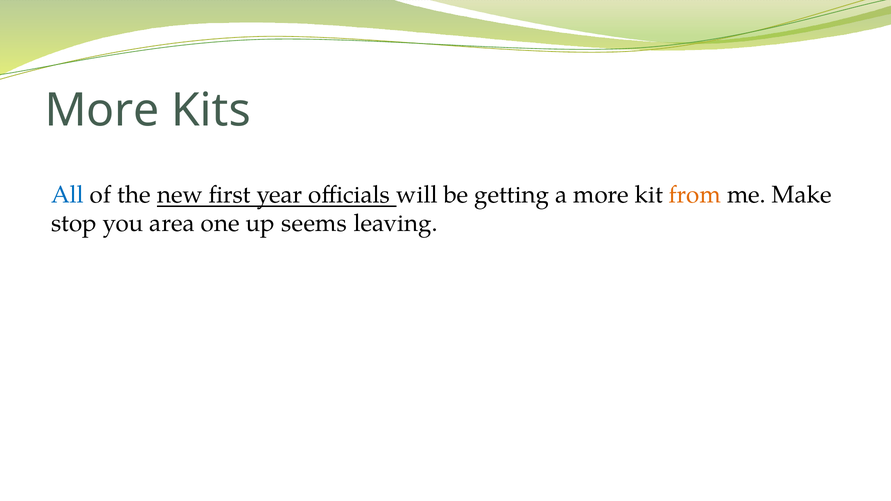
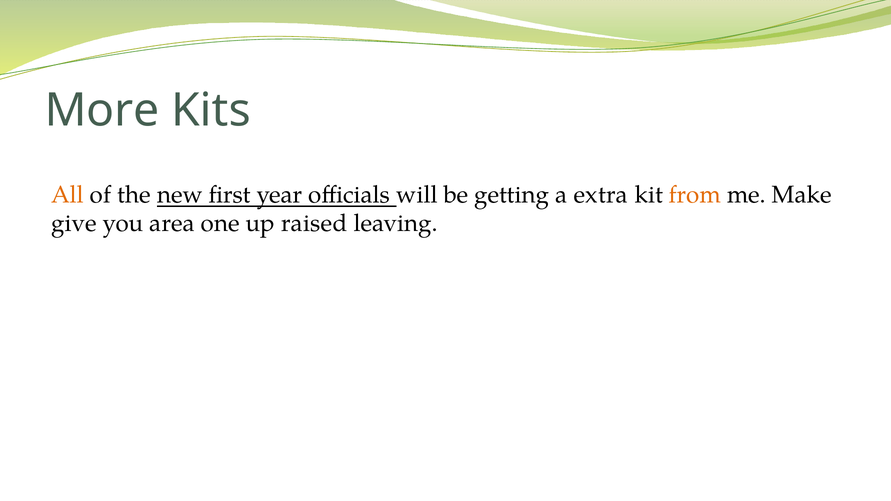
All colour: blue -> orange
a more: more -> extra
stop: stop -> give
seems: seems -> raised
